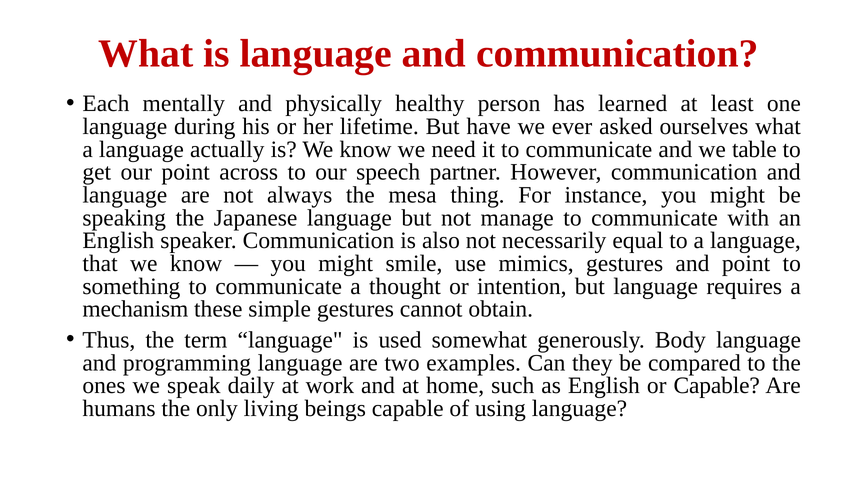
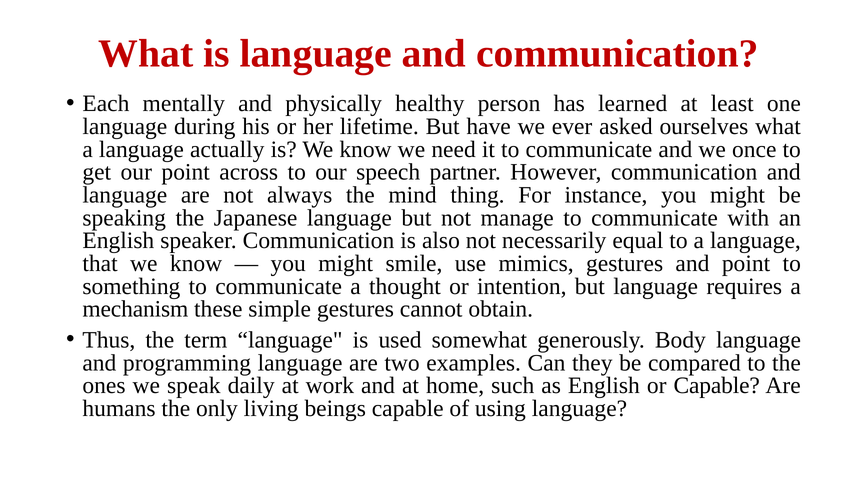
table: table -> once
mesa: mesa -> mind
